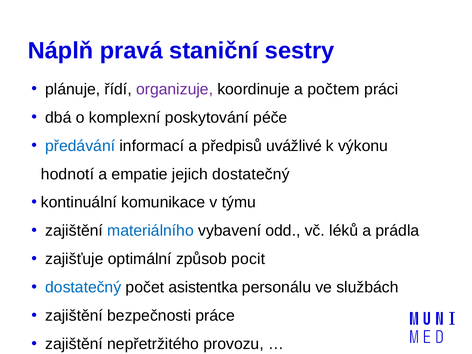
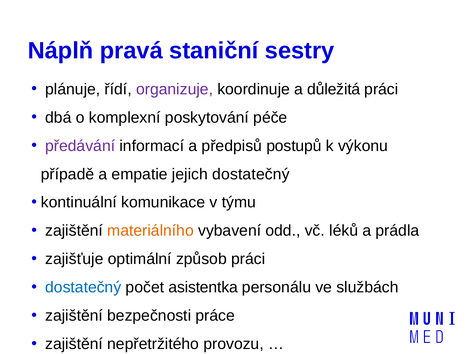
počtem: počtem -> důležitá
předávání colour: blue -> purple
uvážlivé: uvážlivé -> postupů
hodnotí: hodnotí -> případě
materiálního colour: blue -> orange
způsob pocit: pocit -> práci
